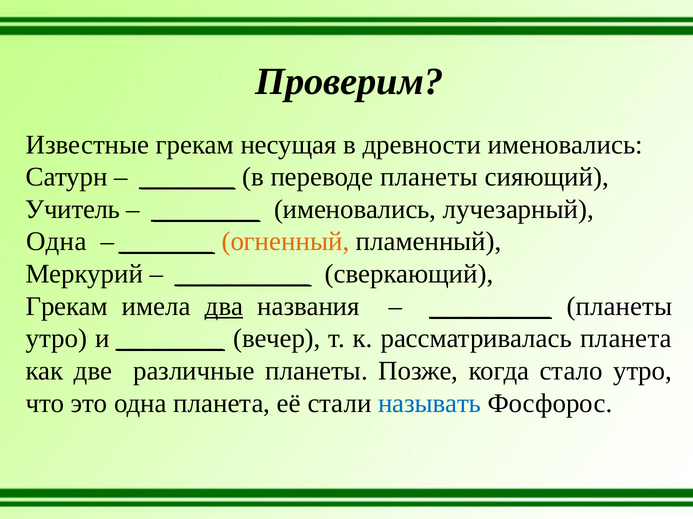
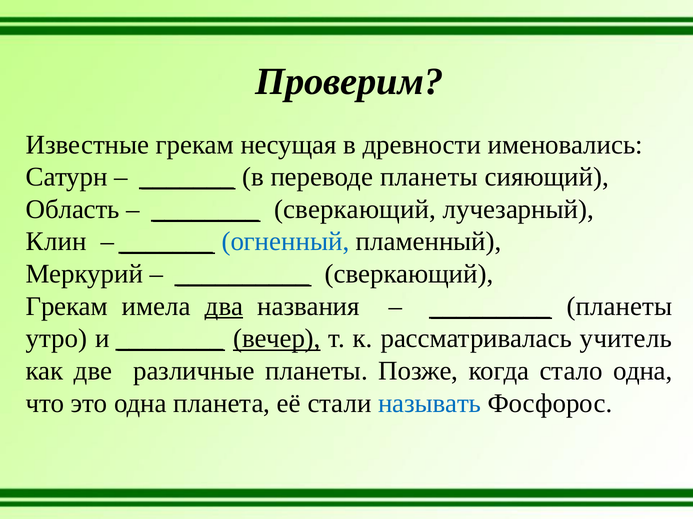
Учитель: Учитель -> Область
именовались at (355, 210): именовались -> сверкающий
Одна at (56, 242): Одна -> Клин
огненный colour: orange -> blue
вечер underline: none -> present
рассматривалась планета: планета -> учитель
стало утро: утро -> одна
